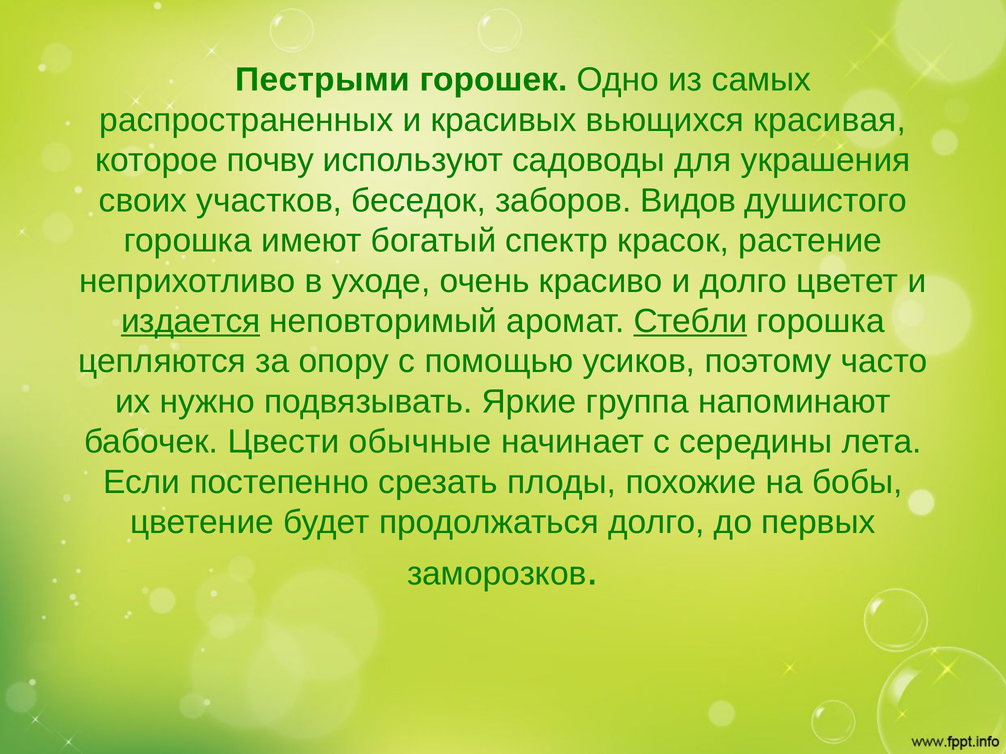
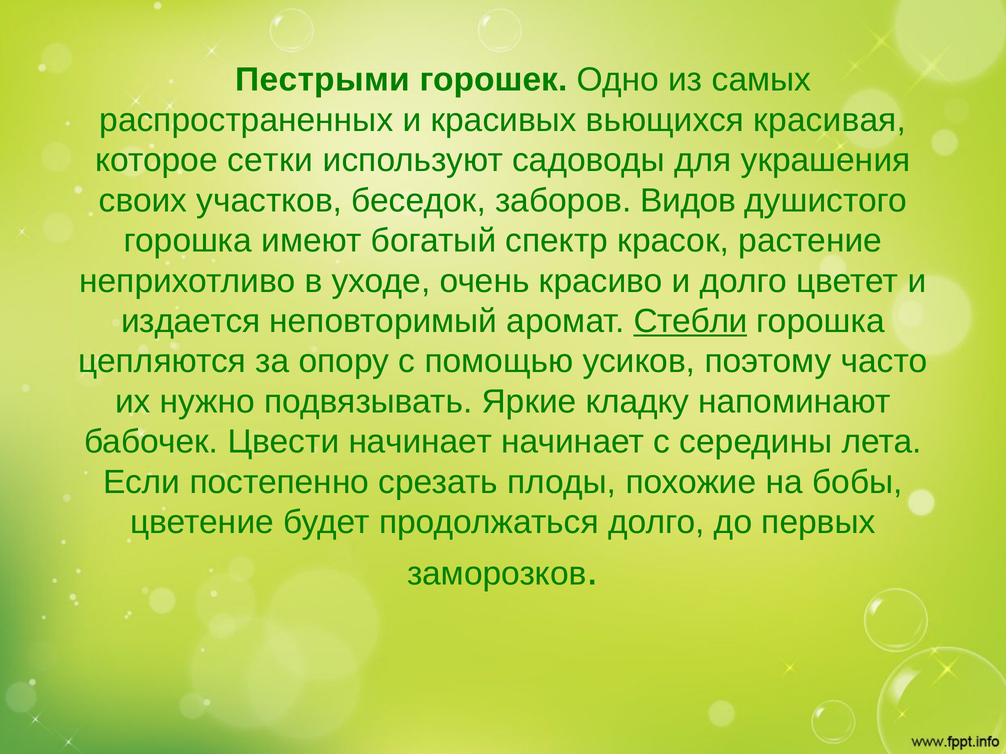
почву: почву -> сетки
издается underline: present -> none
группа: группа -> кладку
Цвести обычные: обычные -> начинает
